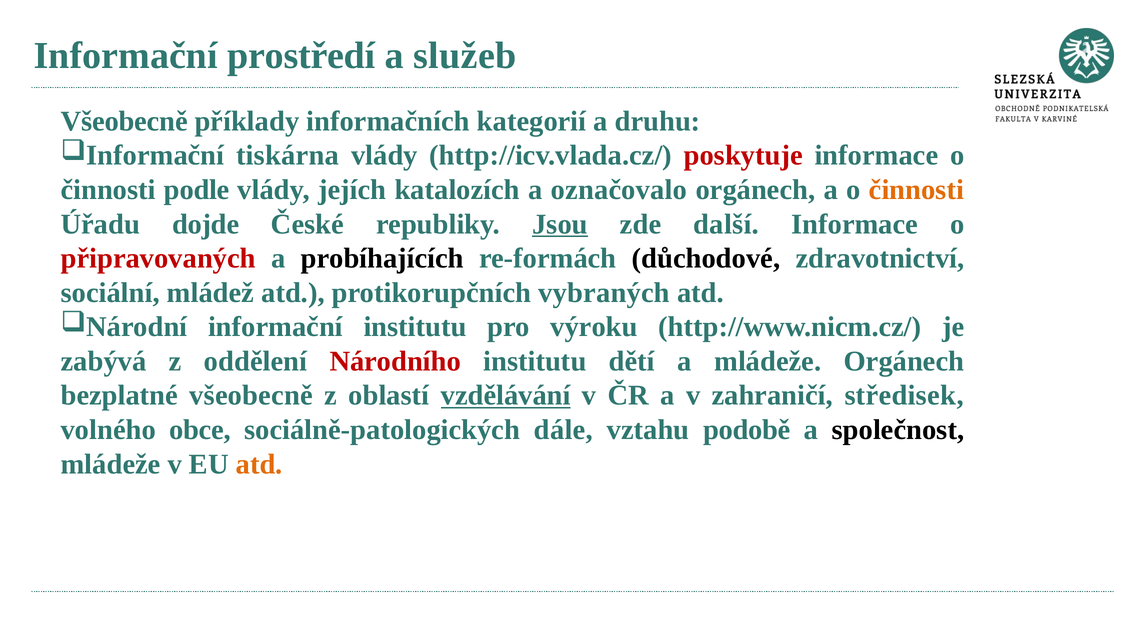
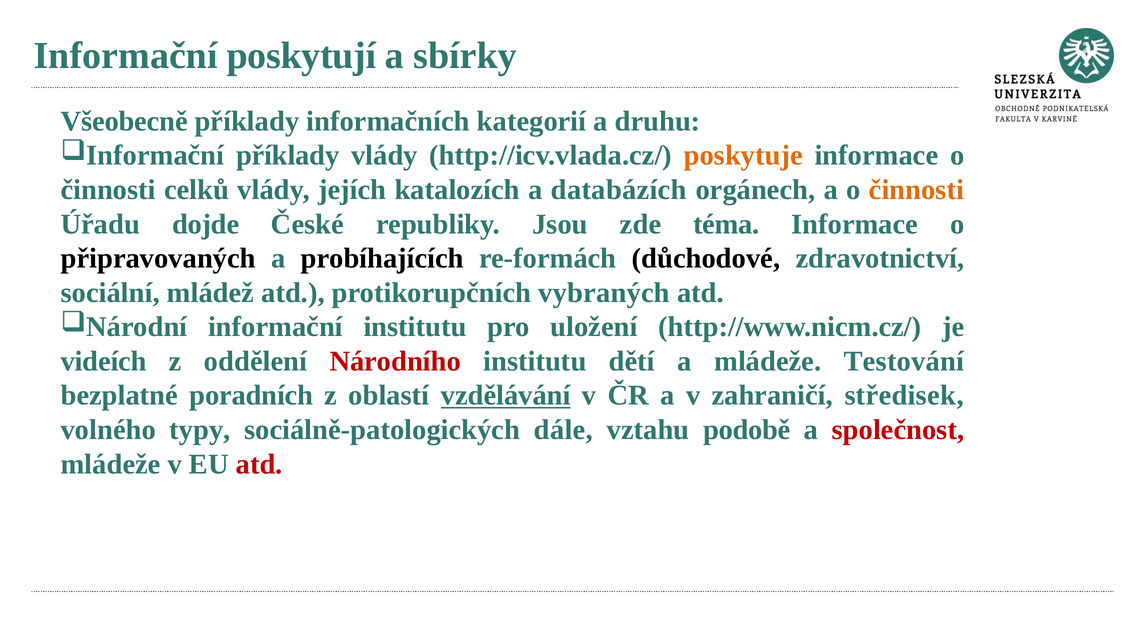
prostředí: prostředí -> poskytují
služeb: služeb -> sbírky
tiskárna at (288, 155): tiskárna -> příklady
poskytuje colour: red -> orange
podle: podle -> celků
označovalo: označovalo -> databázích
Jsou underline: present -> none
další: další -> téma
připravovaných colour: red -> black
výroku: výroku -> uložení
zabývá: zabývá -> videích
mládeže Orgánech: Orgánech -> Testování
bezplatné všeobecně: všeobecně -> poradních
obce: obce -> typy
společnost colour: black -> red
atd at (259, 464) colour: orange -> red
